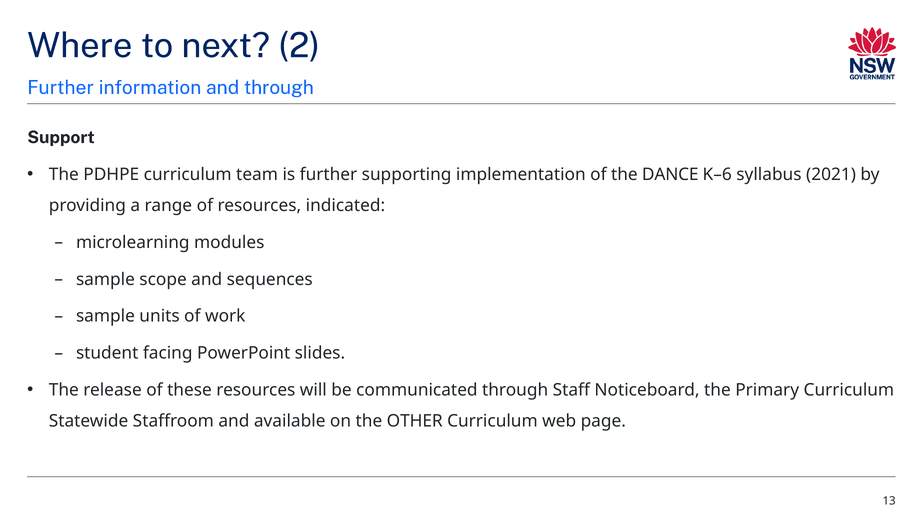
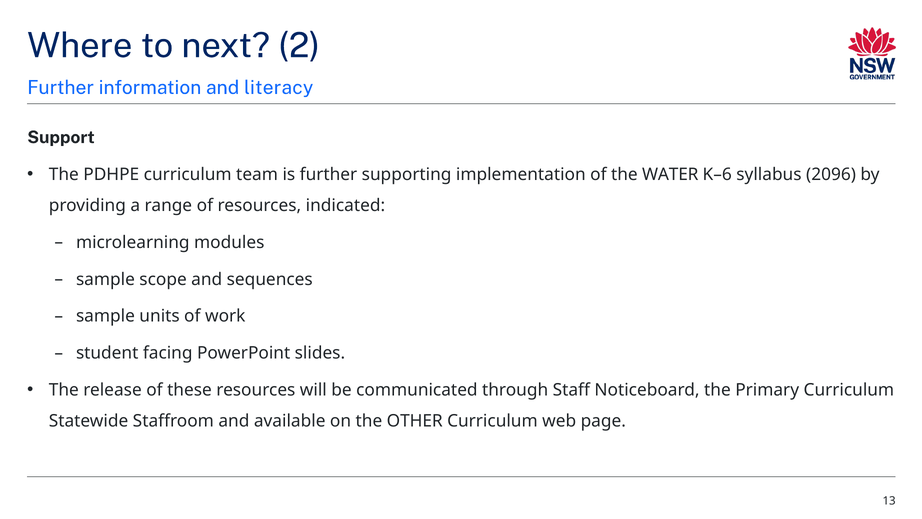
and through: through -> literacy
DANCE: DANCE -> WATER
2021: 2021 -> 2096
